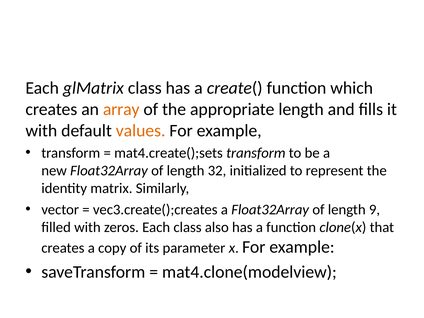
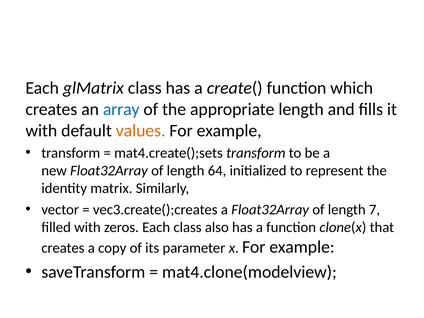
array colour: orange -> blue
32: 32 -> 64
9: 9 -> 7
